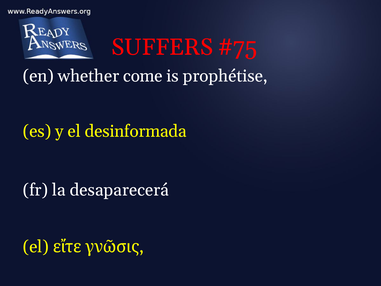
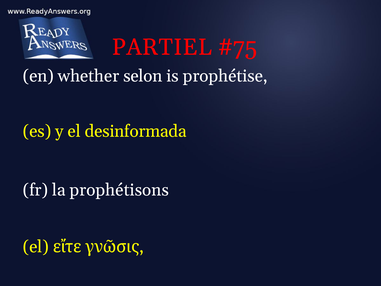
SUFFERS: SUFFERS -> PARTIEL
come: come -> selon
desaparecerá: desaparecerá -> prophétisons
